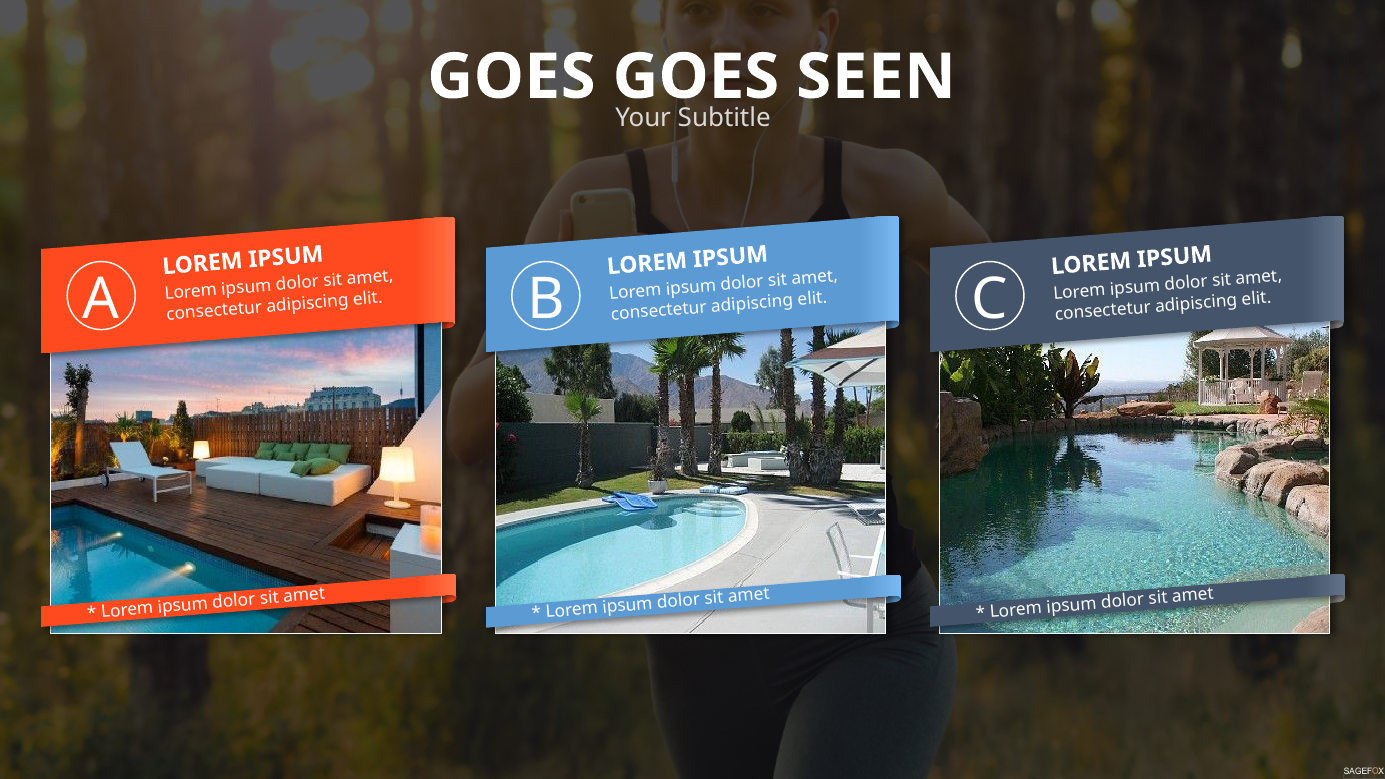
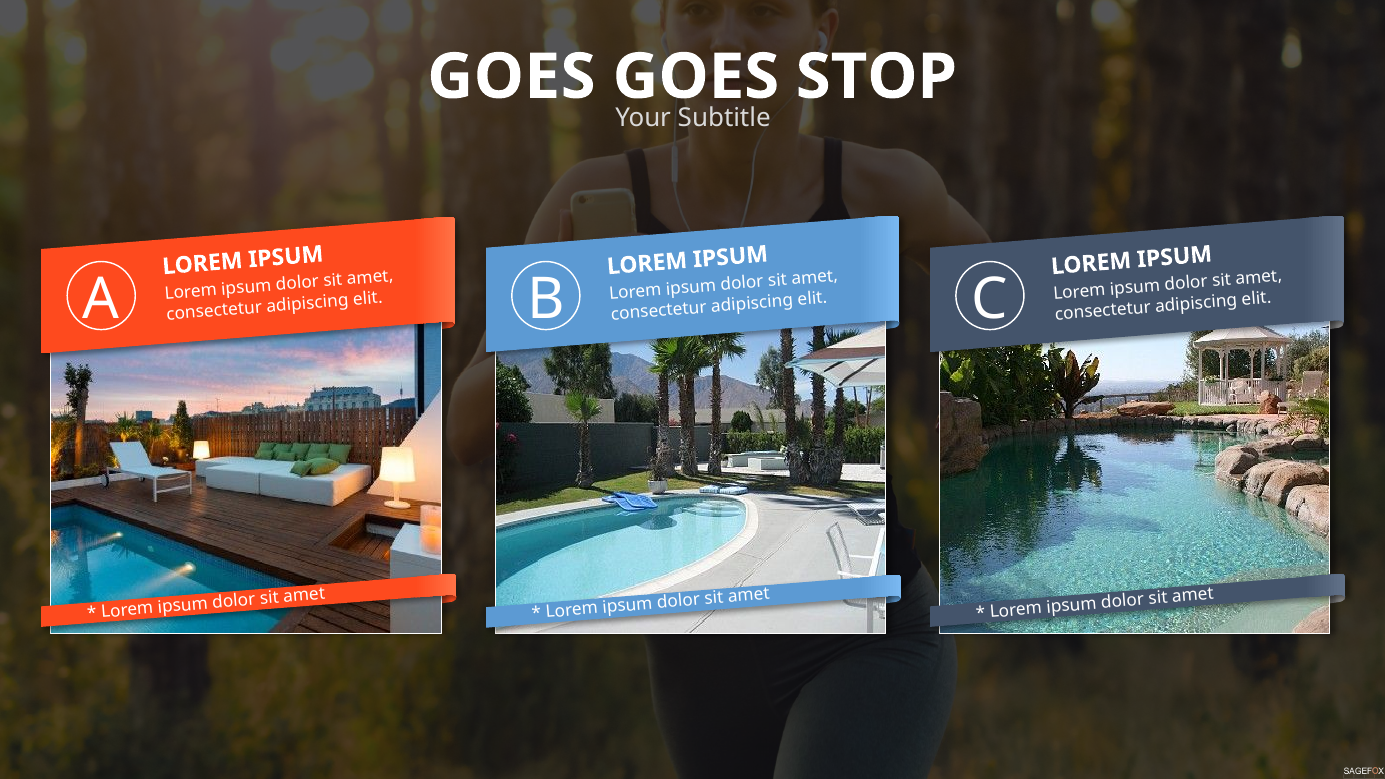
SEEN: SEEN -> STOP
